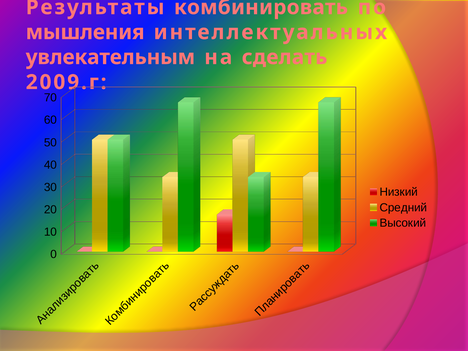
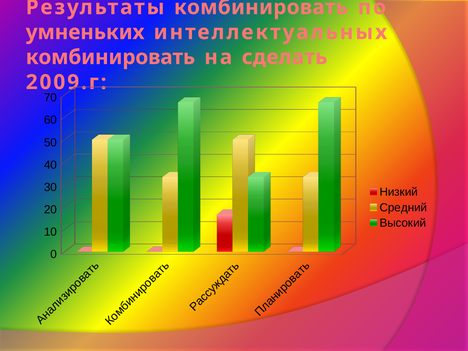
мышления: мышления -> умненьких
увлекательным at (110, 57): увлекательным -> комбинировать
